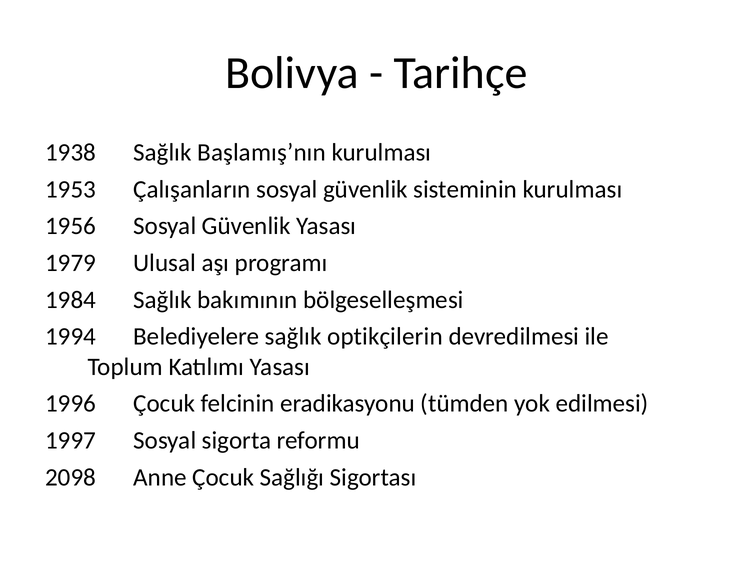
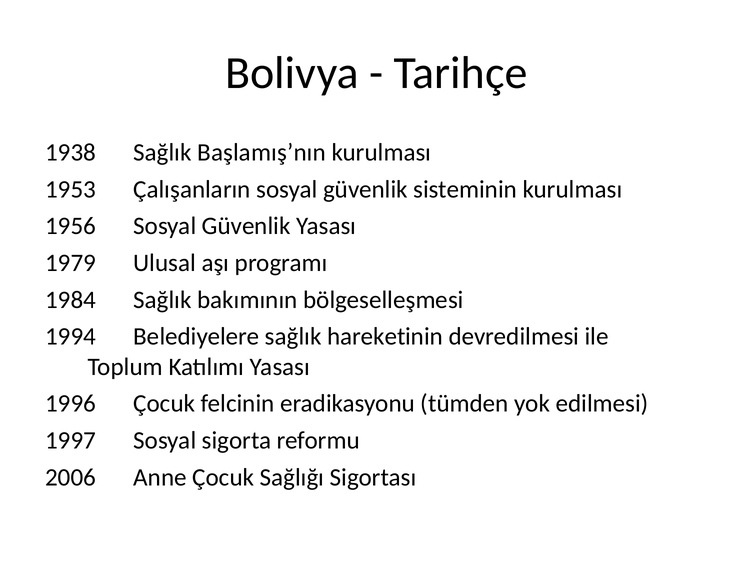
optikçilerin: optikçilerin -> hareketinin
2098: 2098 -> 2006
